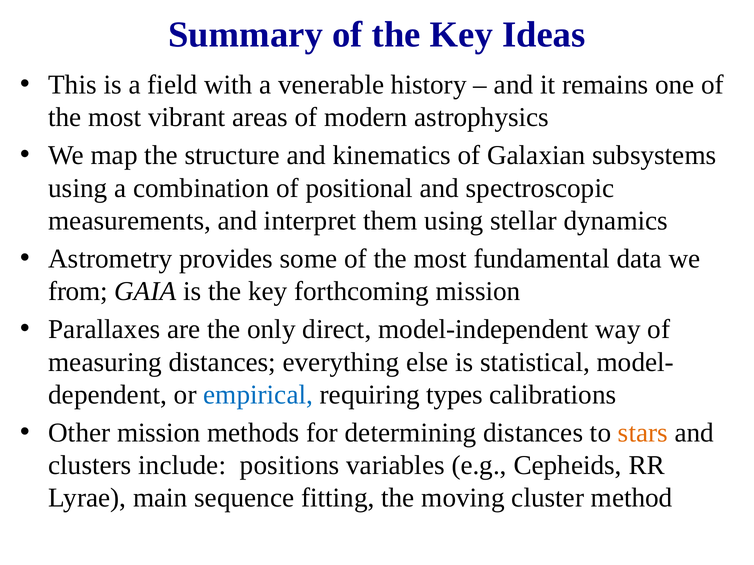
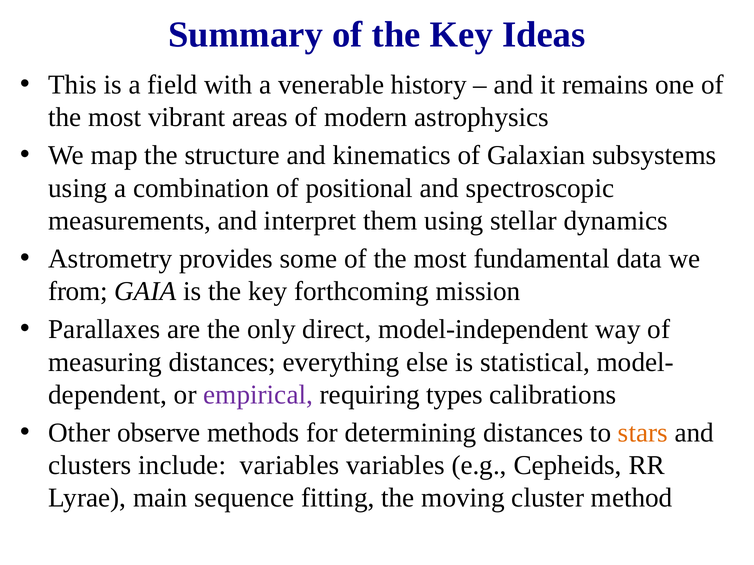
empirical colour: blue -> purple
Other mission: mission -> observe
include positions: positions -> variables
